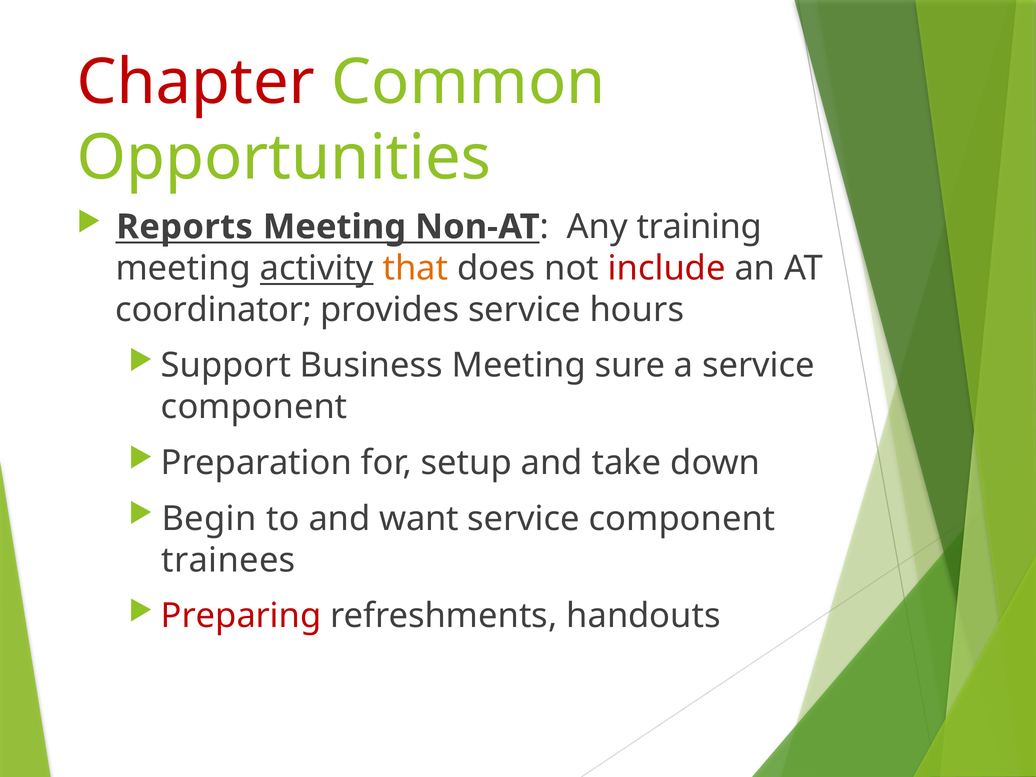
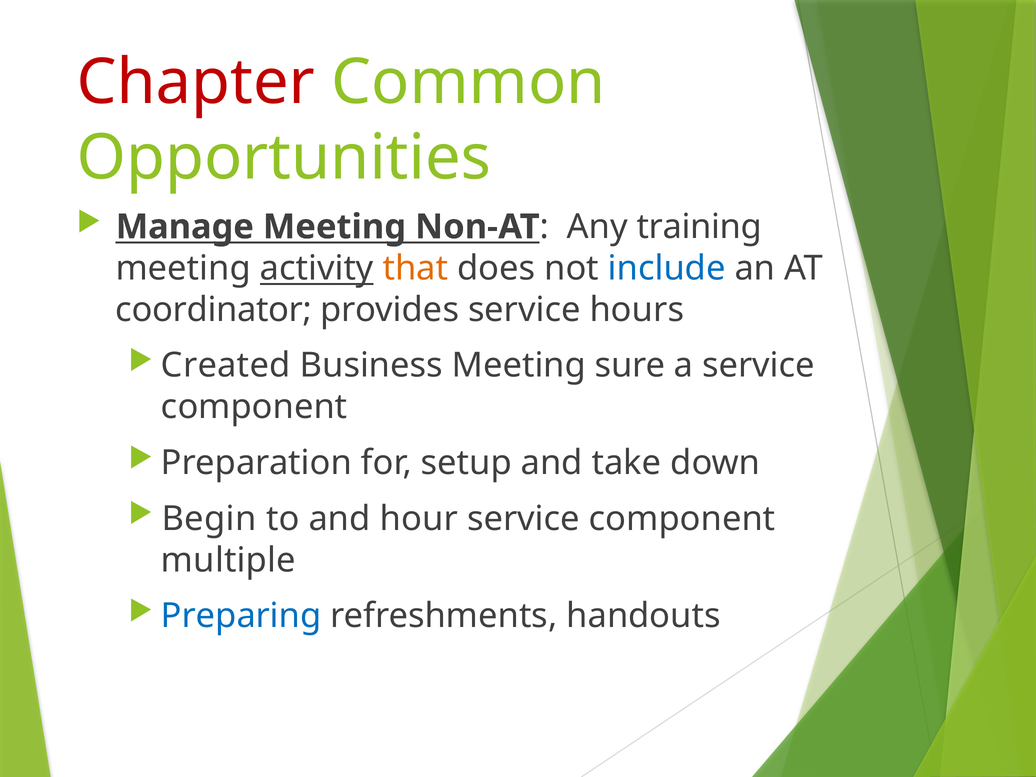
Reports: Reports -> Manage
include colour: red -> blue
Support: Support -> Created
want: want -> hour
trainees: trainees -> multiple
Preparing colour: red -> blue
